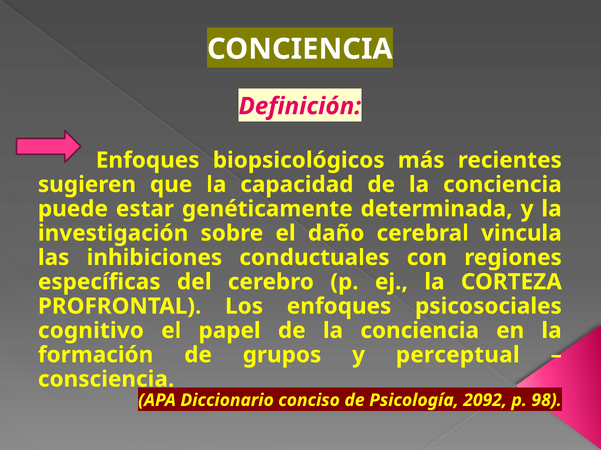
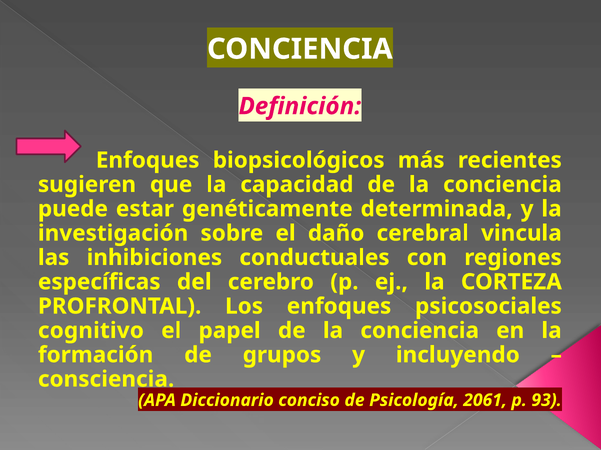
perceptual: perceptual -> incluyendo
2092: 2092 -> 2061
98: 98 -> 93
